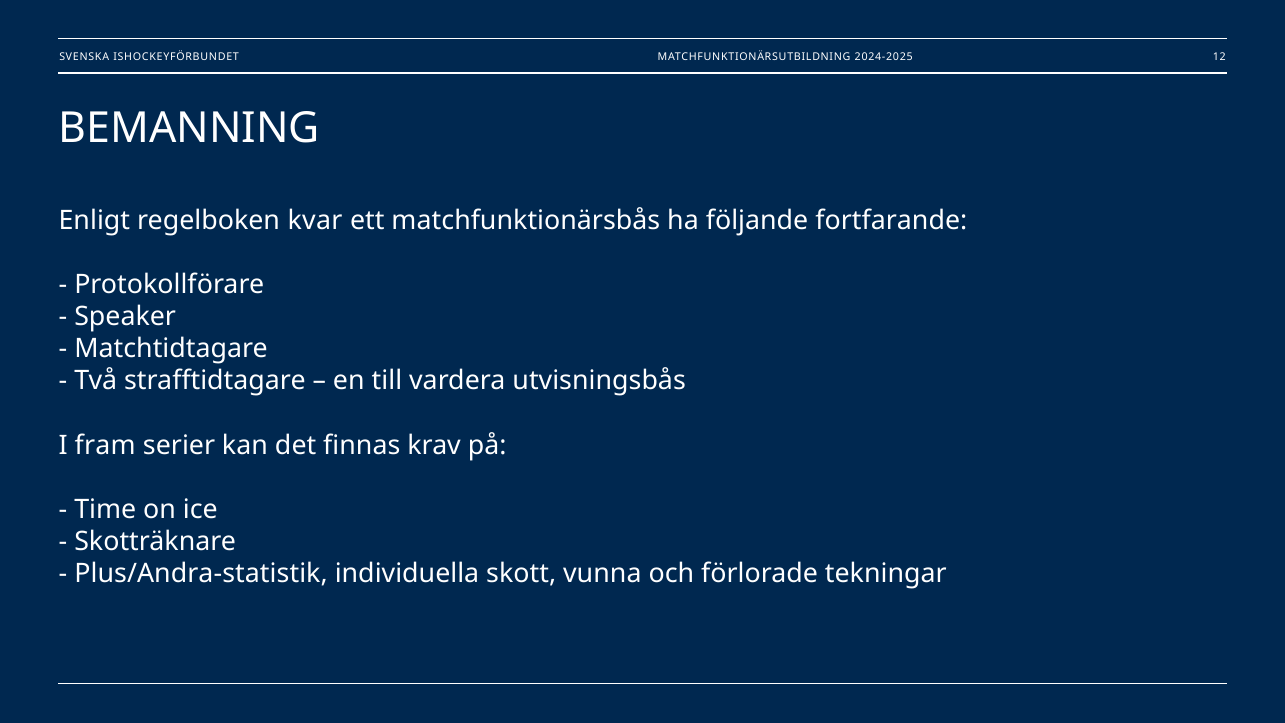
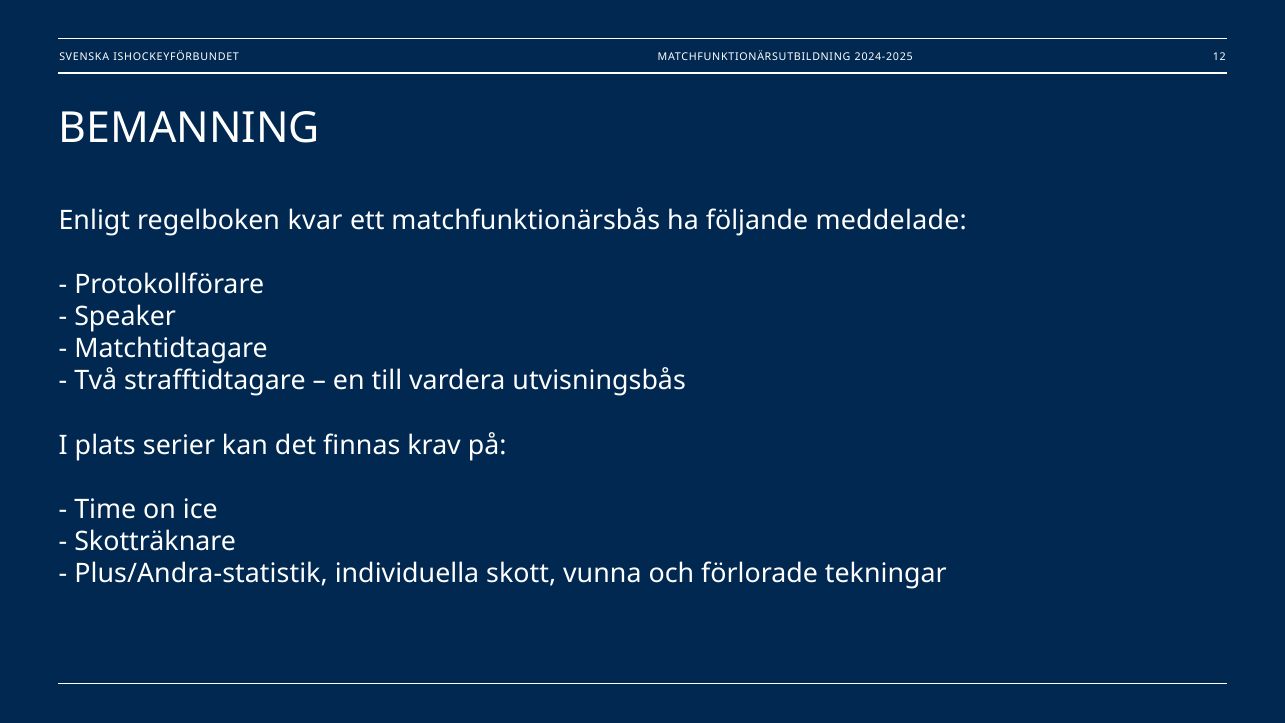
fortfarande: fortfarande -> meddelade
fram: fram -> plats
